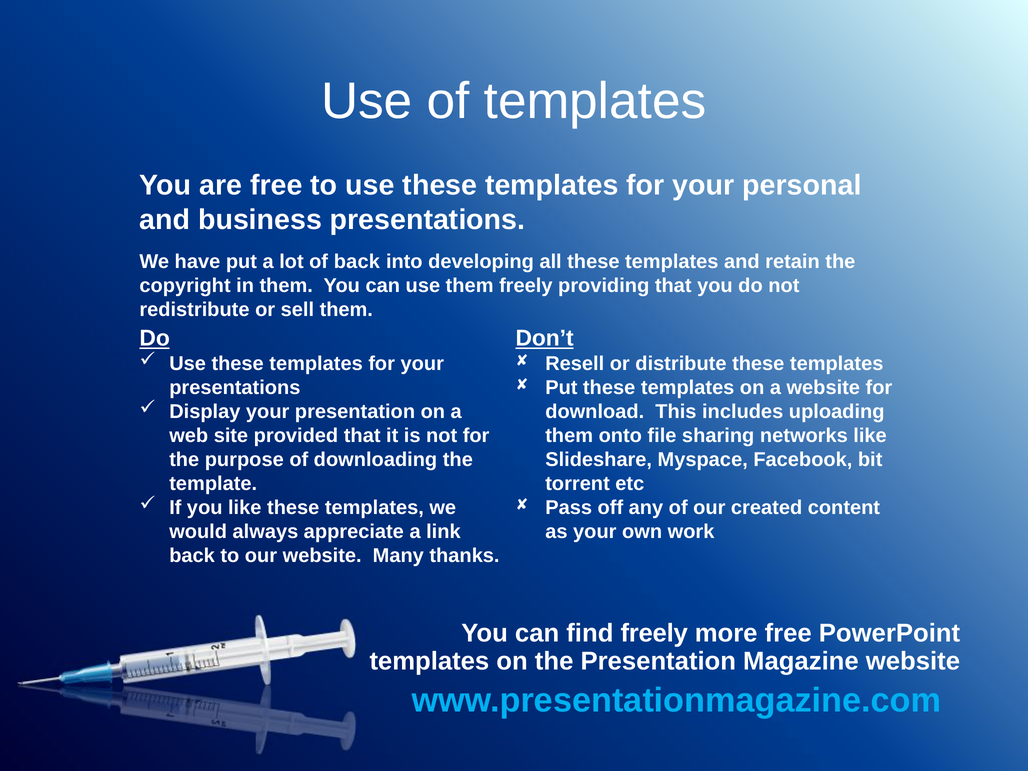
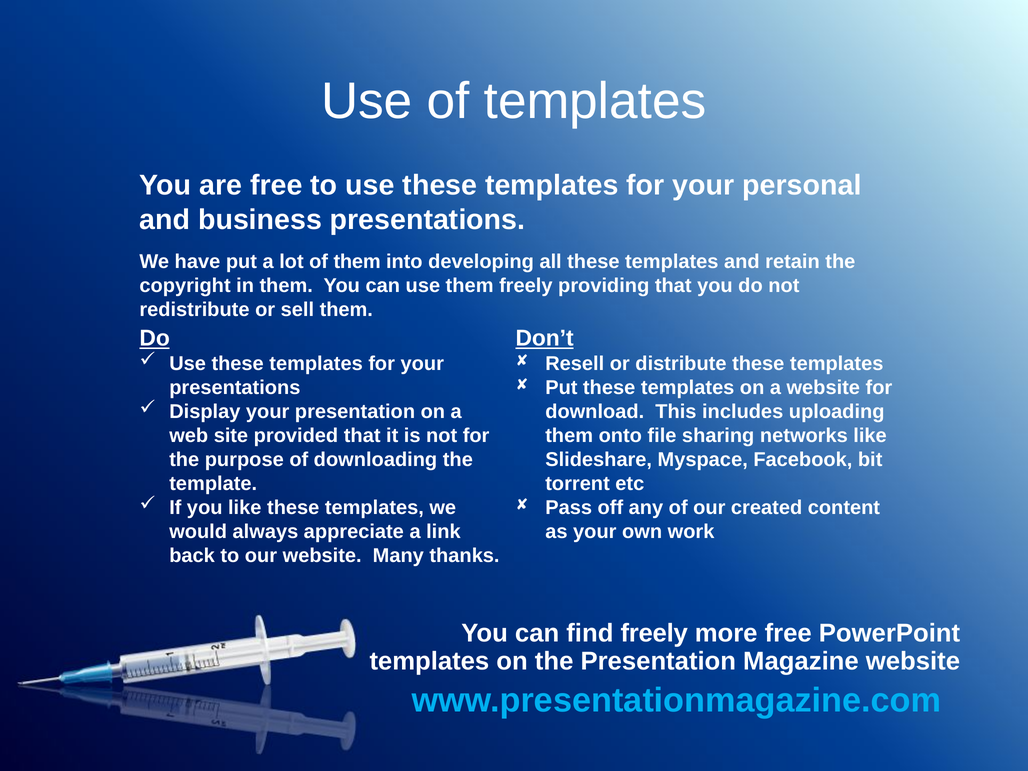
of back: back -> them
